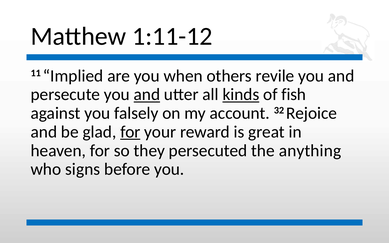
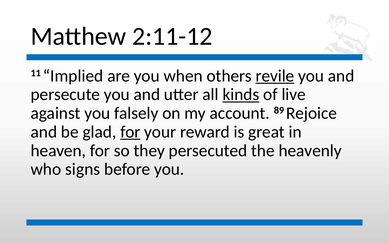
1:11-12: 1:11-12 -> 2:11-12
revile underline: none -> present
and at (147, 95) underline: present -> none
fish: fish -> live
32: 32 -> 89
anything: anything -> heavenly
